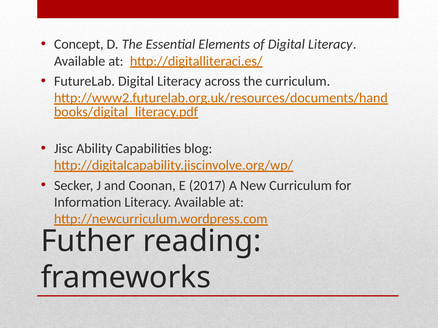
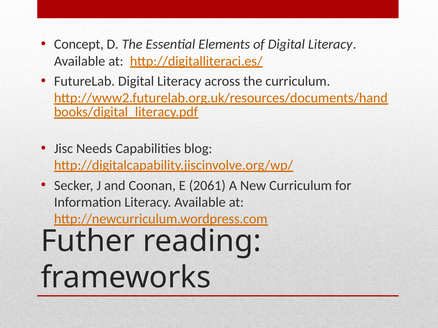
Ability: Ability -> Needs
2017: 2017 -> 2061
